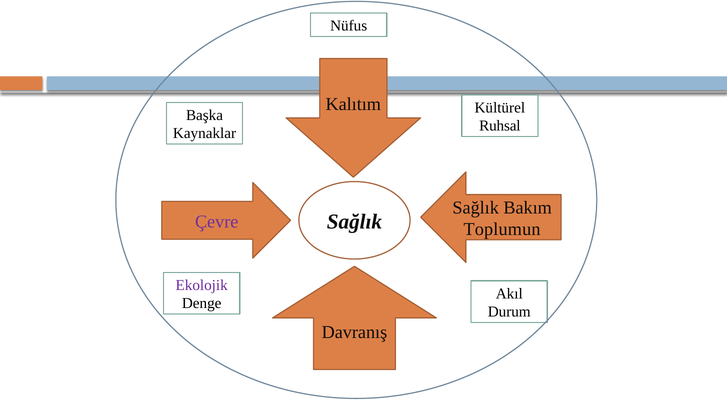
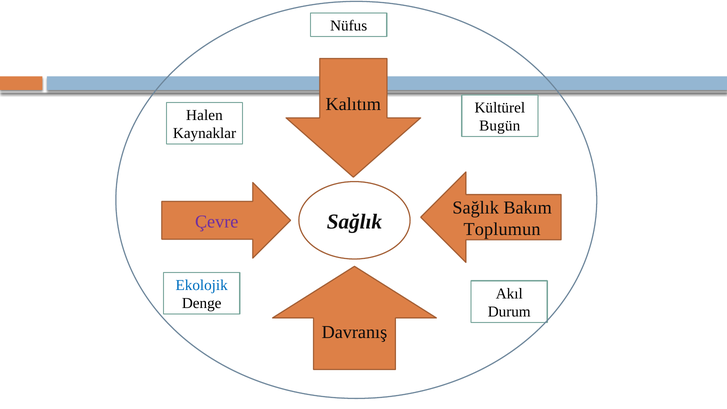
Başka: Başka -> Halen
Ruhsal: Ruhsal -> Bugün
Ekolojik colour: purple -> blue
